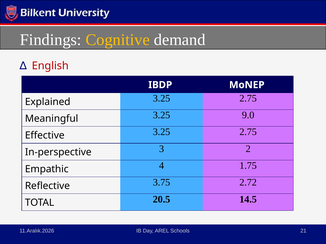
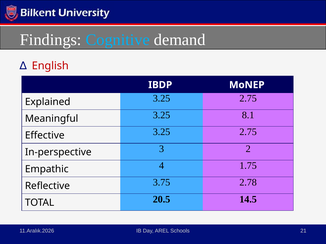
Cognitive colour: yellow -> light blue
9.0: 9.0 -> 8.1
2.72: 2.72 -> 2.78
